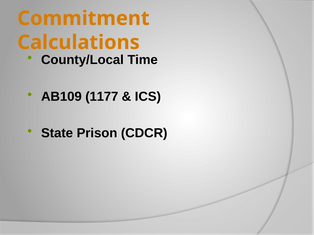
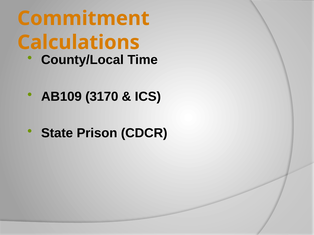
1177: 1177 -> 3170
